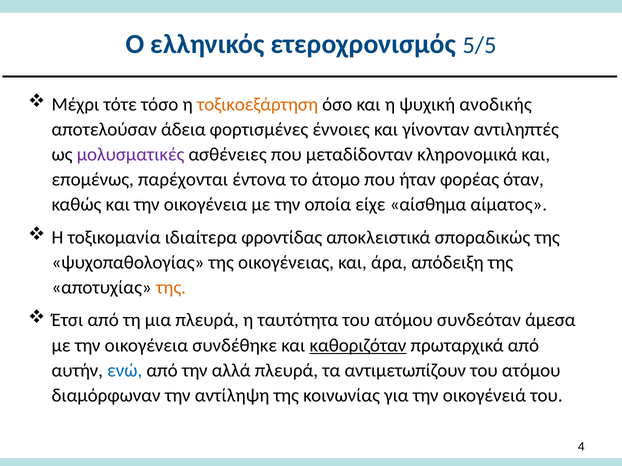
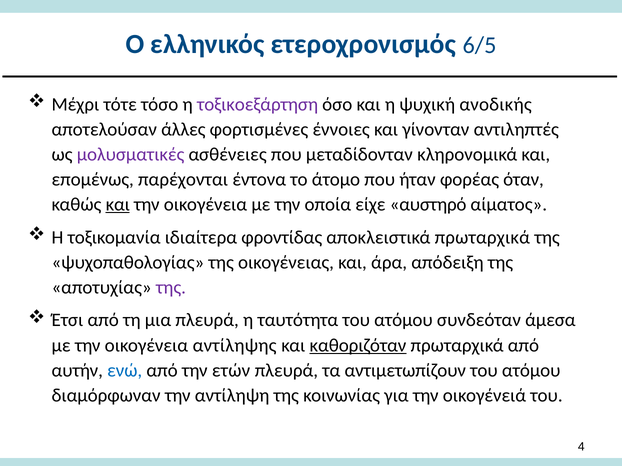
5/5: 5/5 -> 6/5
τοξικοεξάρτηση colour: orange -> purple
άδεια: άδεια -> άλλες
και at (118, 205) underline: none -> present
αίσθημα: αίσθημα -> αυστηρό
αποκλειστικά σποραδικώς: σποραδικώς -> πρωταρχικά
της at (171, 288) colour: orange -> purple
συνδέθηκε: συνδέθηκε -> αντίληψης
αλλά: αλλά -> ετών
